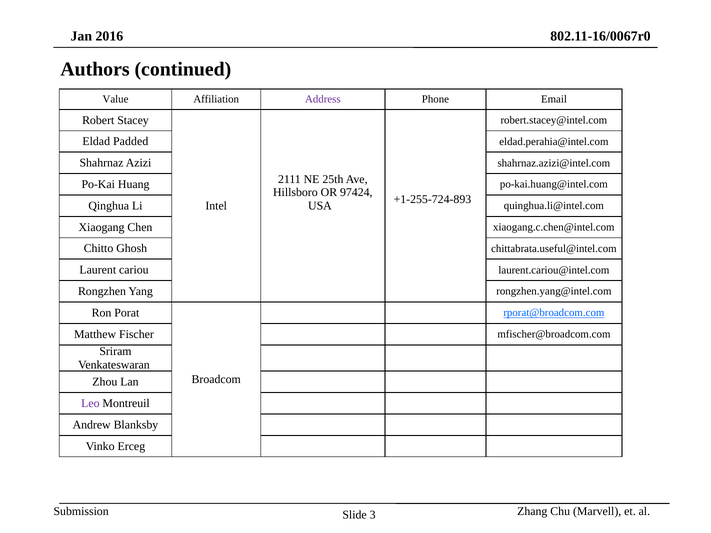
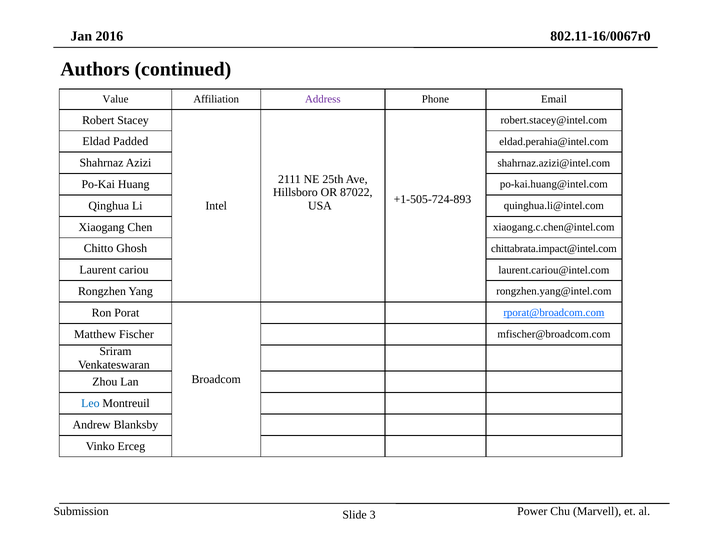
97424: 97424 -> 87022
+1-255-724-893: +1-255-724-893 -> +1-505-724-893
chittabrata.useful@intel.com: chittabrata.useful@intel.com -> chittabrata.impact@intel.com
Leo colour: purple -> blue
Zhang: Zhang -> Power
